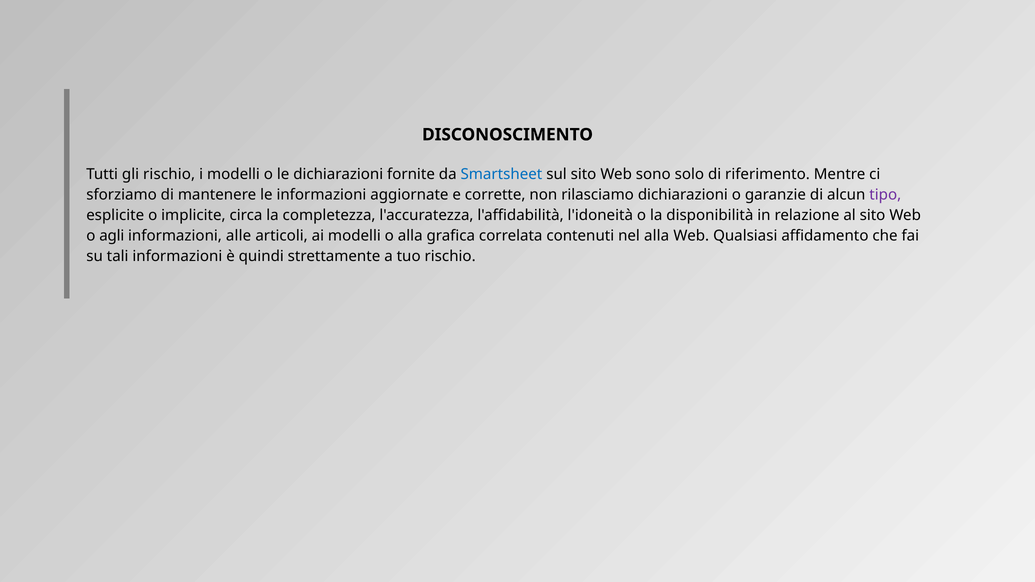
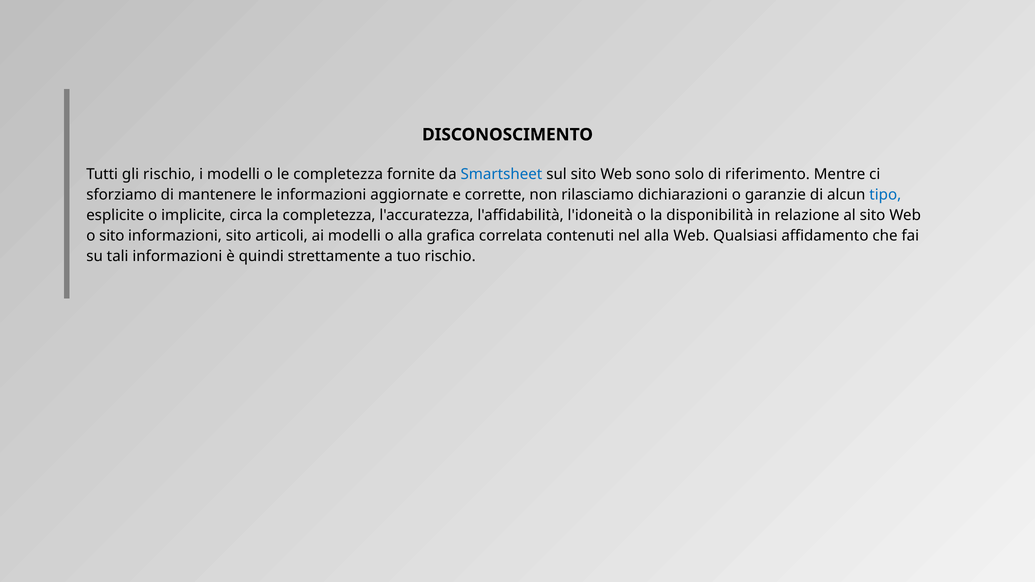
le dichiarazioni: dichiarazioni -> completezza
tipo colour: purple -> blue
o agli: agli -> sito
informazioni alle: alle -> sito
